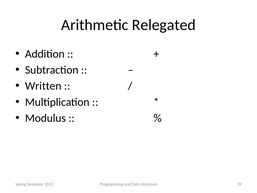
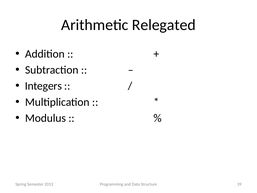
Written: Written -> Integers
